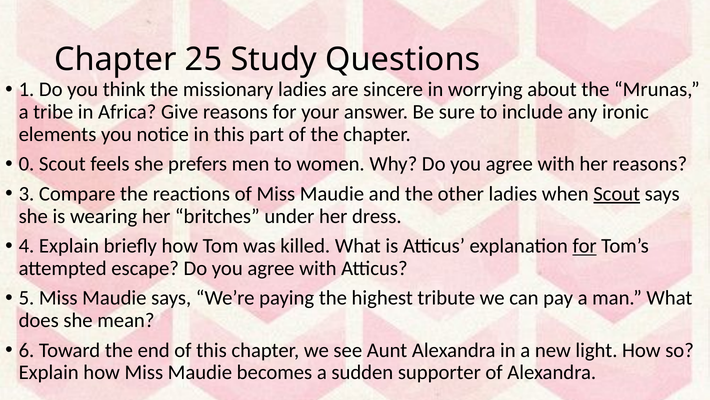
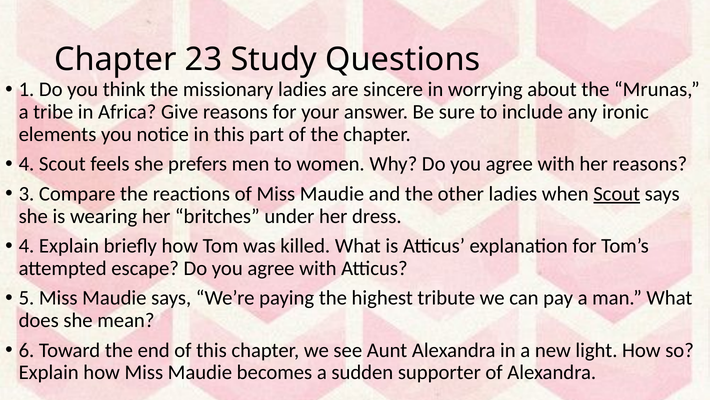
25: 25 -> 23
0 at (26, 164): 0 -> 4
for at (585, 246) underline: present -> none
